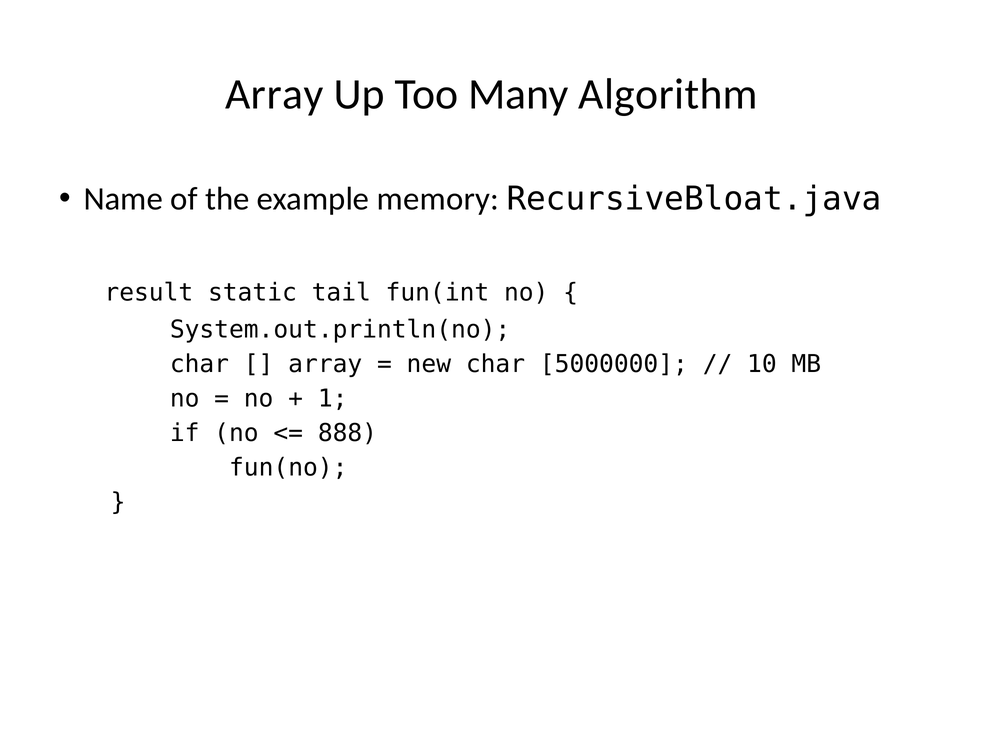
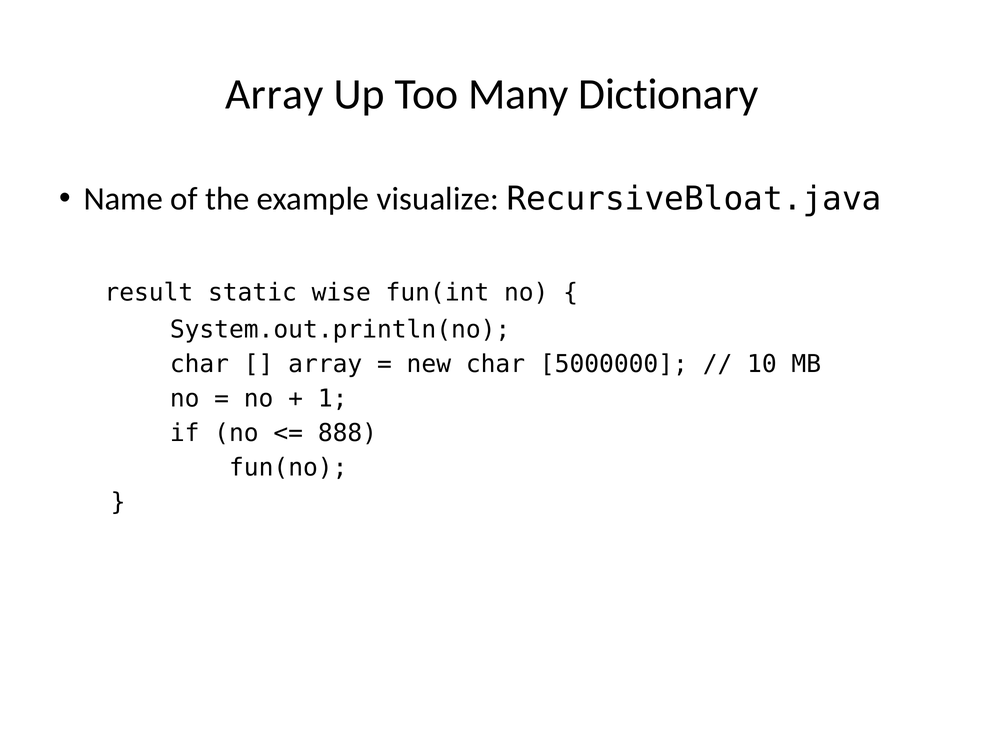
Algorithm: Algorithm -> Dictionary
memory: memory -> visualize
tail: tail -> wise
